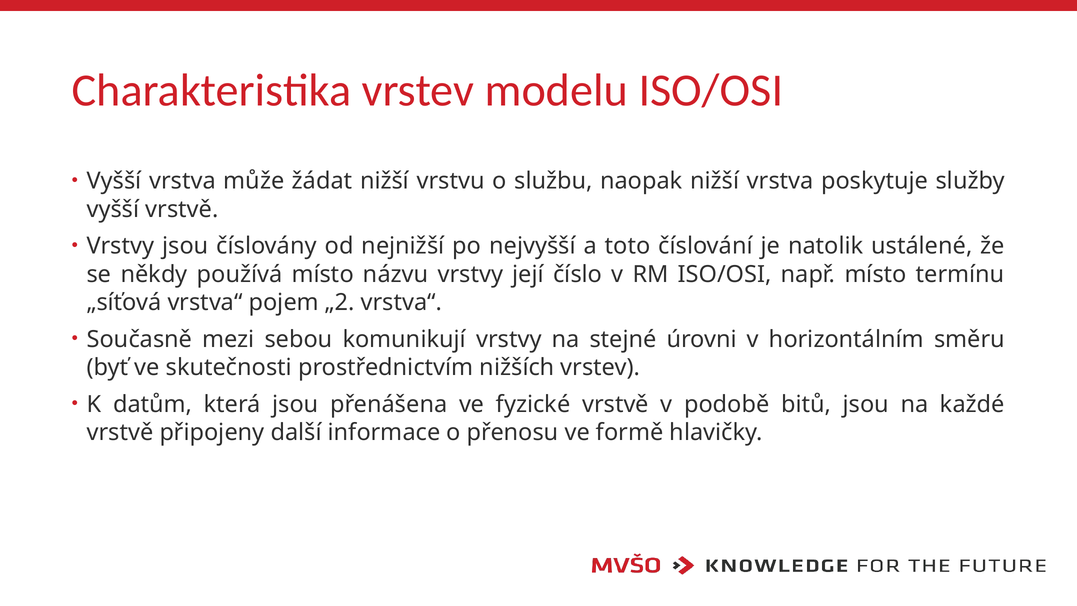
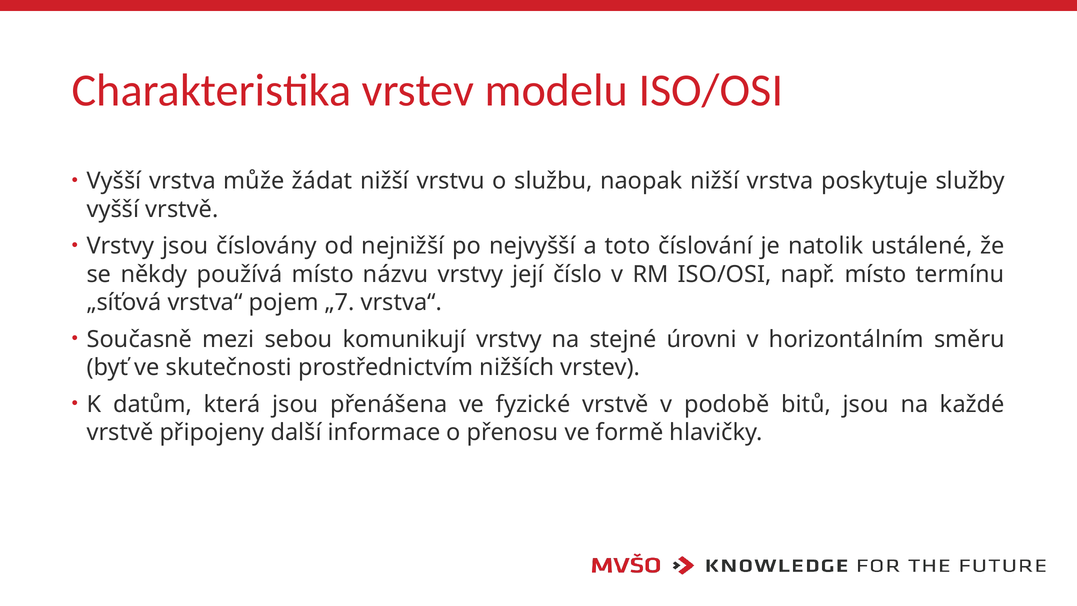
„2: „2 -> „7
